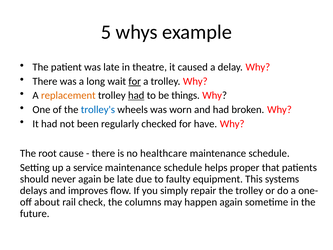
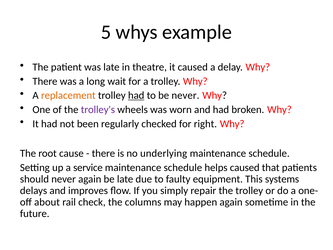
for at (135, 81) underline: present -> none
be things: things -> never
trolley's colour: blue -> purple
have: have -> right
healthcare: healthcare -> underlying
helps proper: proper -> caused
